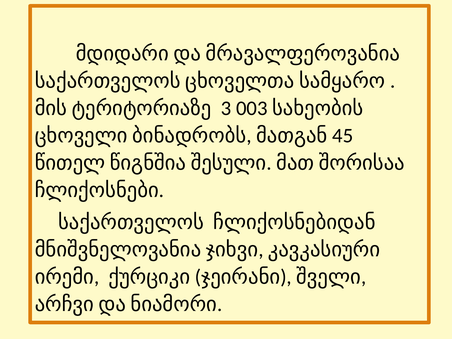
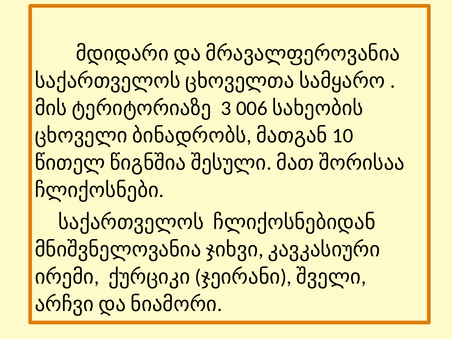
003: 003 -> 006
45: 45 -> 10
